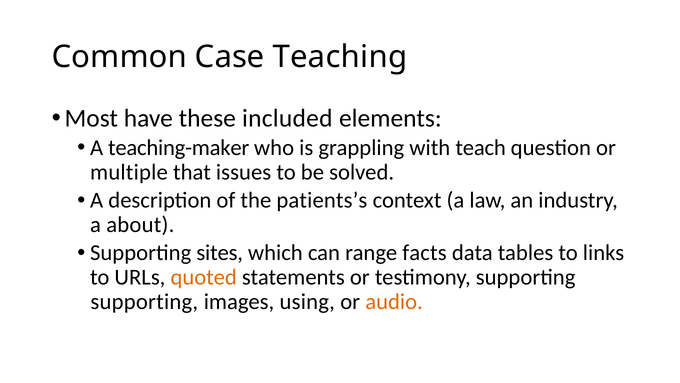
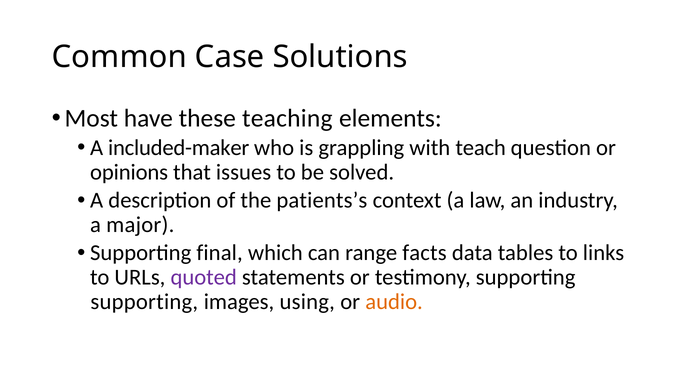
Teaching: Teaching -> Solutions
included: included -> teaching
teaching-maker: teaching-maker -> included-maker
multiple: multiple -> opinions
about: about -> major
sites: sites -> final
quoted colour: orange -> purple
